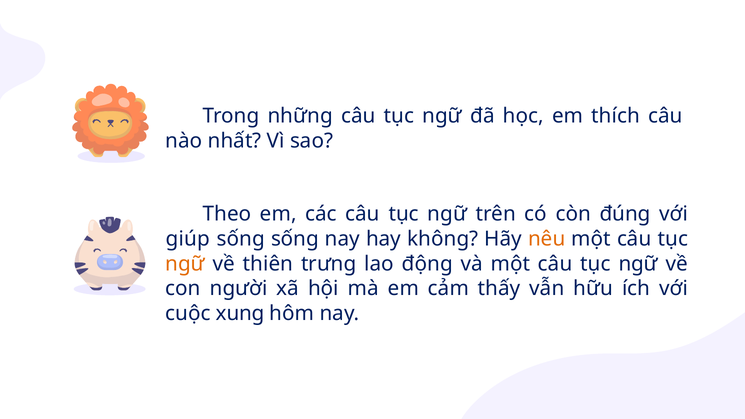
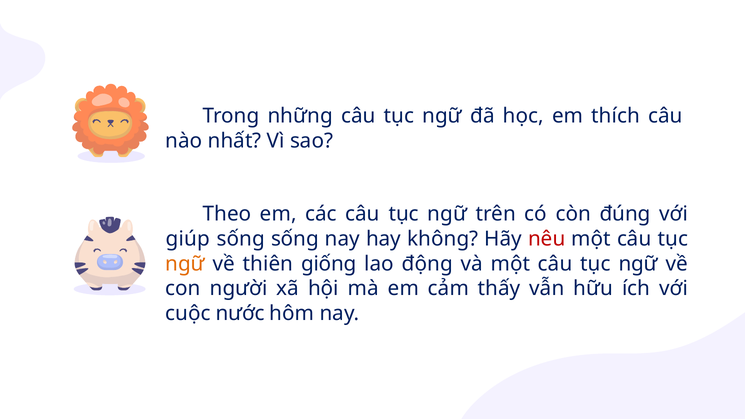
nêu colour: orange -> red
trưng: trưng -> giống
xung: xung -> nước
